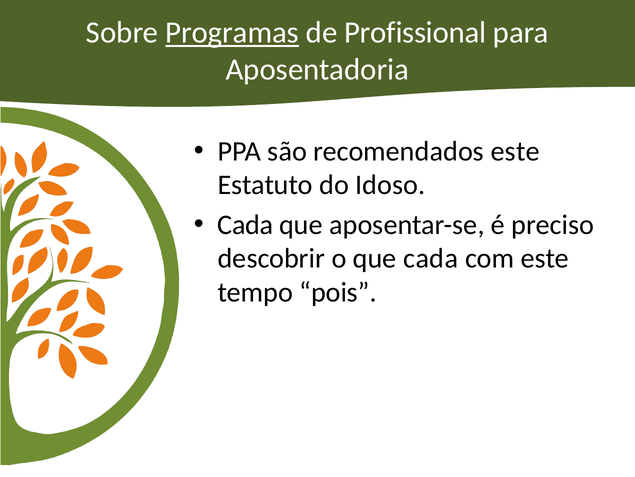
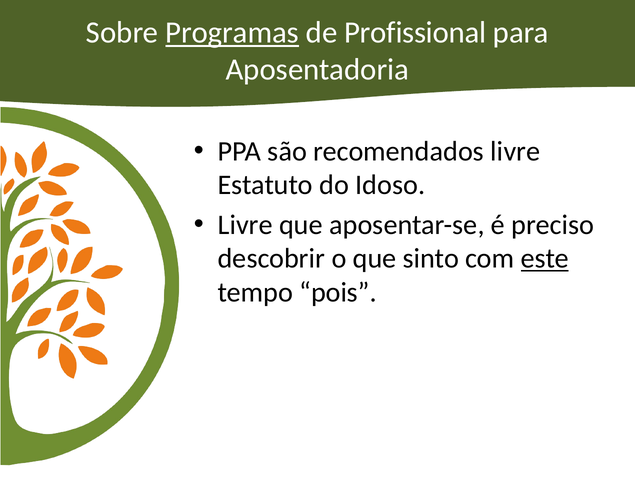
recomendados este: este -> livre
Cada at (245, 224): Cada -> Livre
que cada: cada -> sinto
este at (545, 258) underline: none -> present
